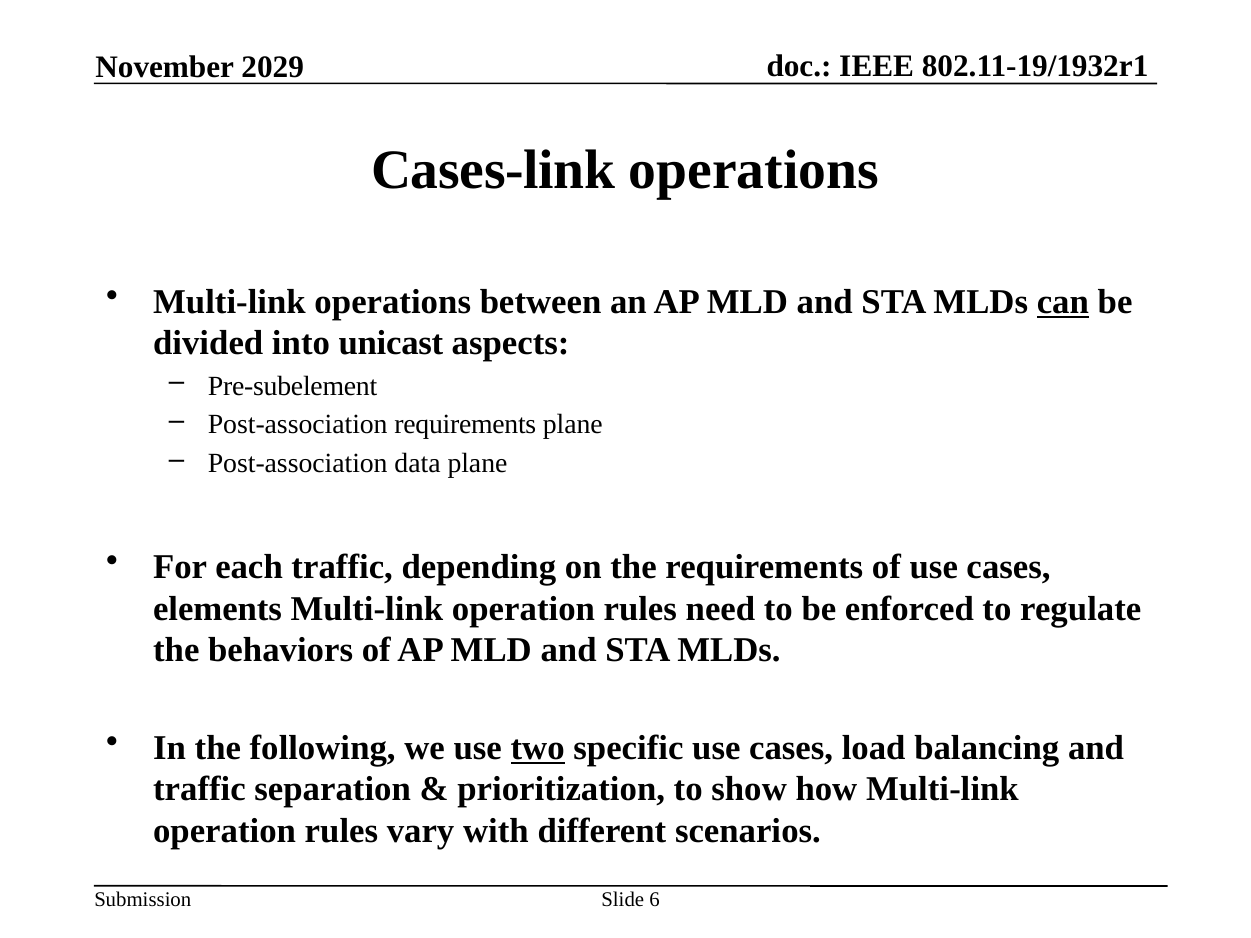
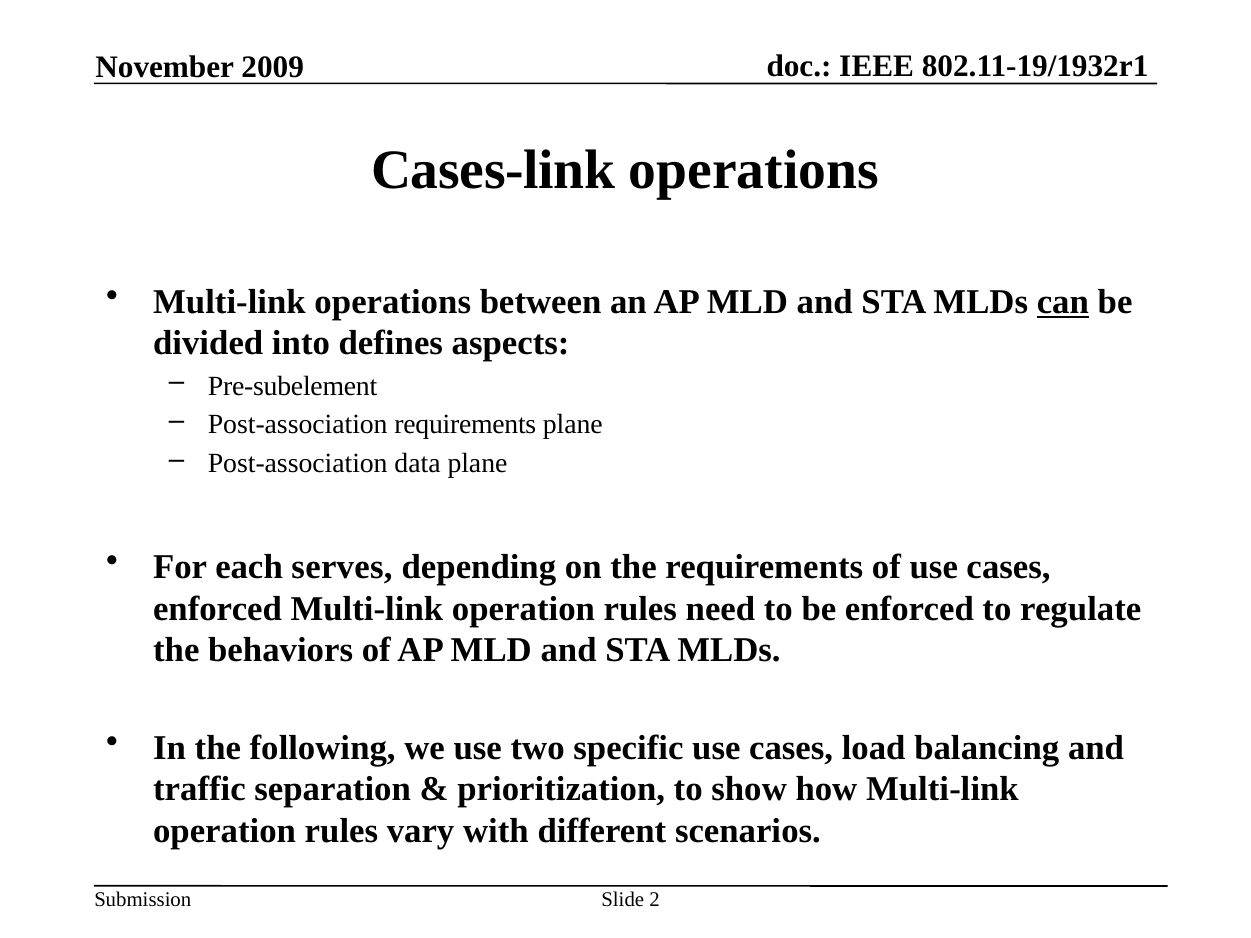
2029: 2029 -> 2009
unicast: unicast -> defines
each traffic: traffic -> serves
elements at (218, 609): elements -> enforced
two underline: present -> none
6: 6 -> 2
